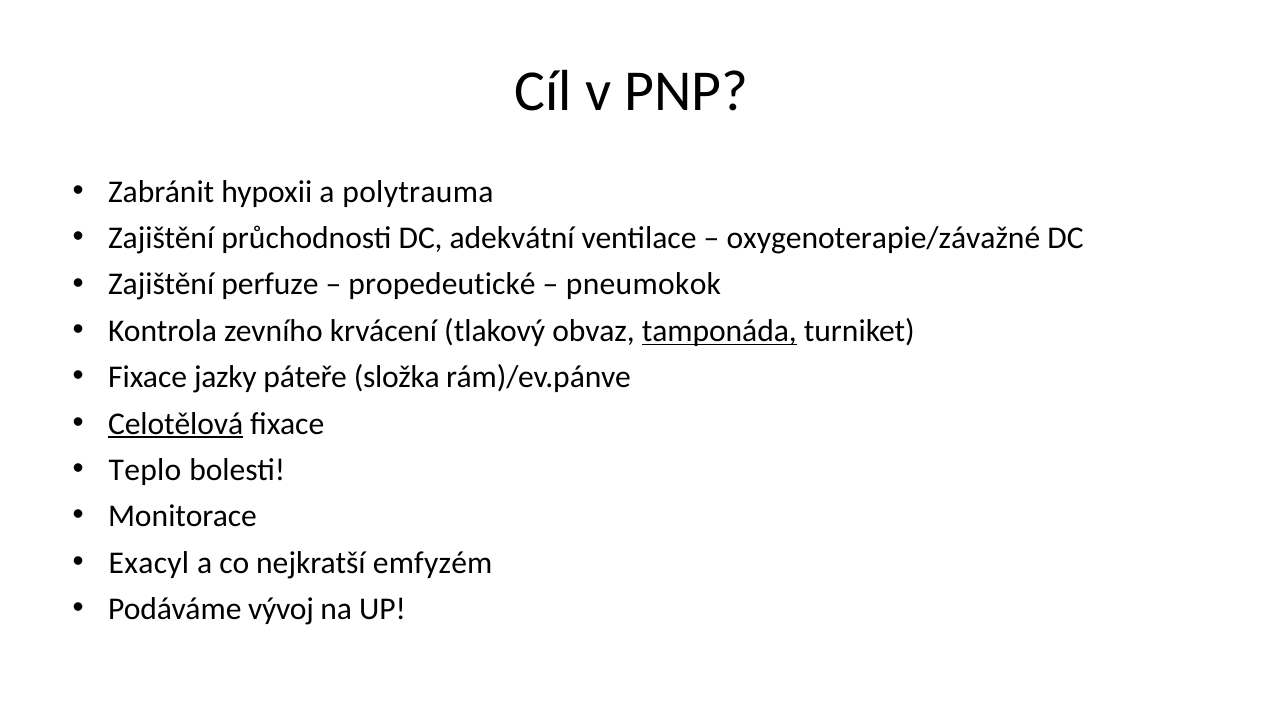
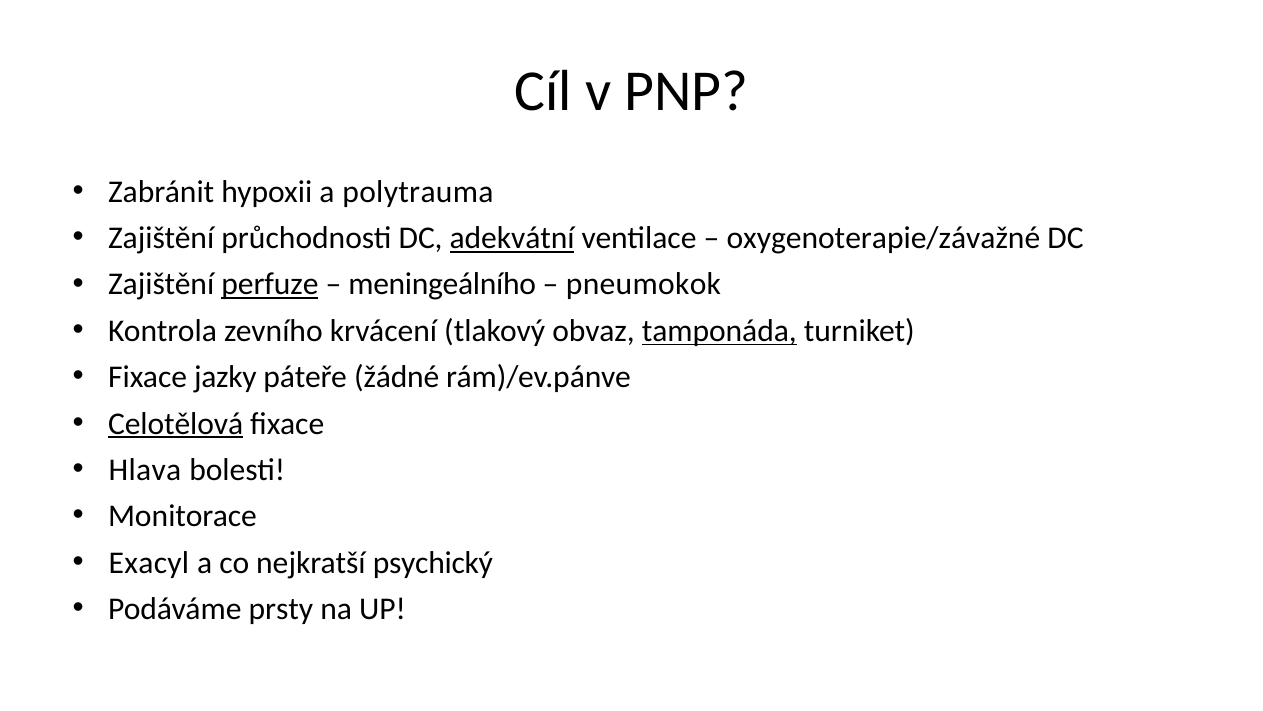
adekvátní underline: none -> present
perfuze underline: none -> present
propedeutické: propedeutické -> meningeálního
složka: složka -> žádné
Teplo: Teplo -> Hlava
emfyzém: emfyzém -> psychický
vývoj: vývoj -> prsty
